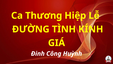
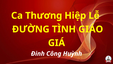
KÍNH: KÍNH -> GIÁO
